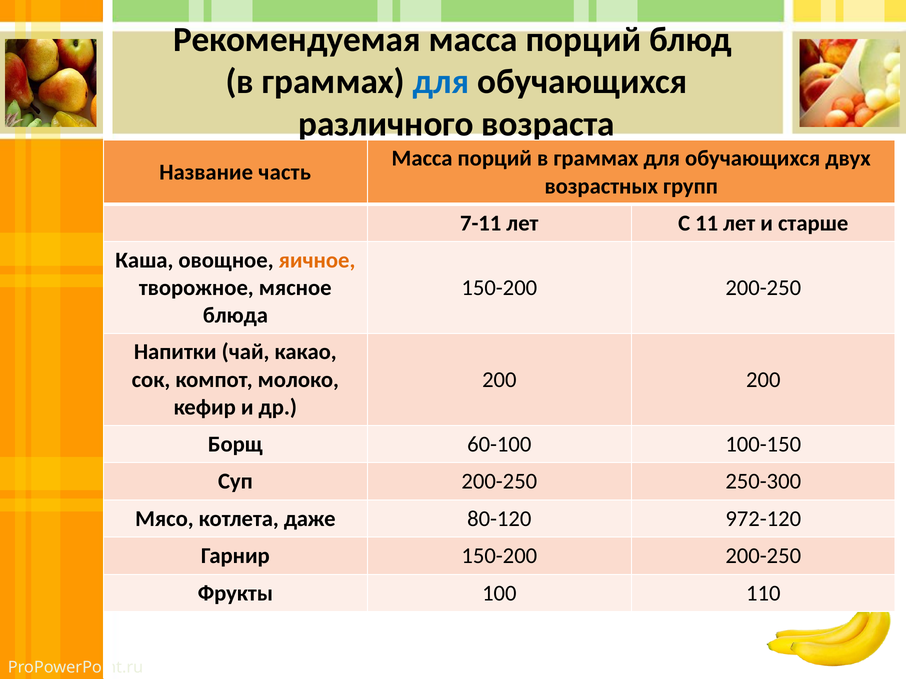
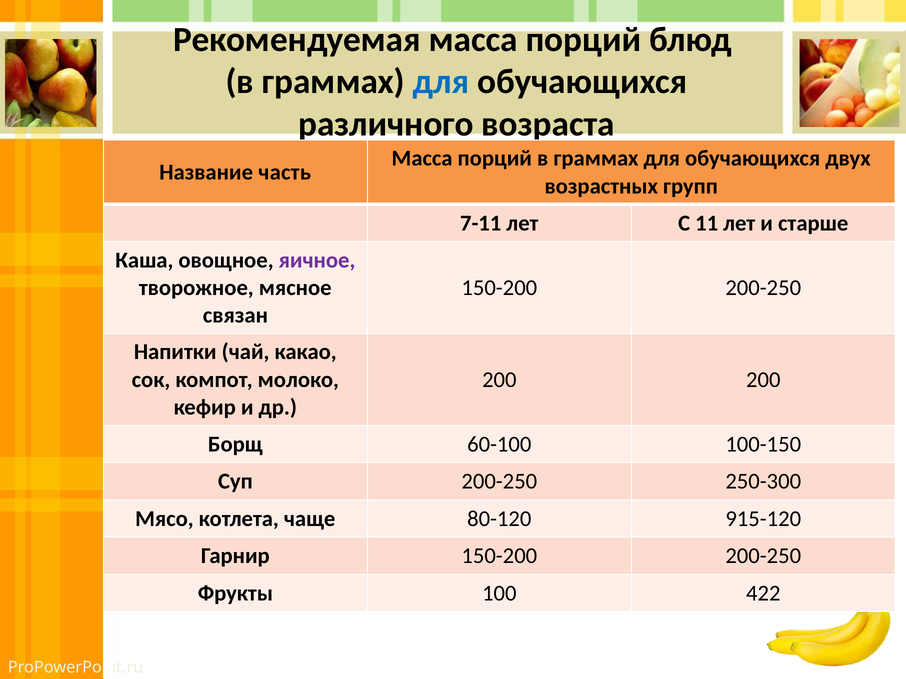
яичное colour: orange -> purple
блюда: блюда -> связан
даже: даже -> чаще
972-120: 972-120 -> 915-120
110: 110 -> 422
